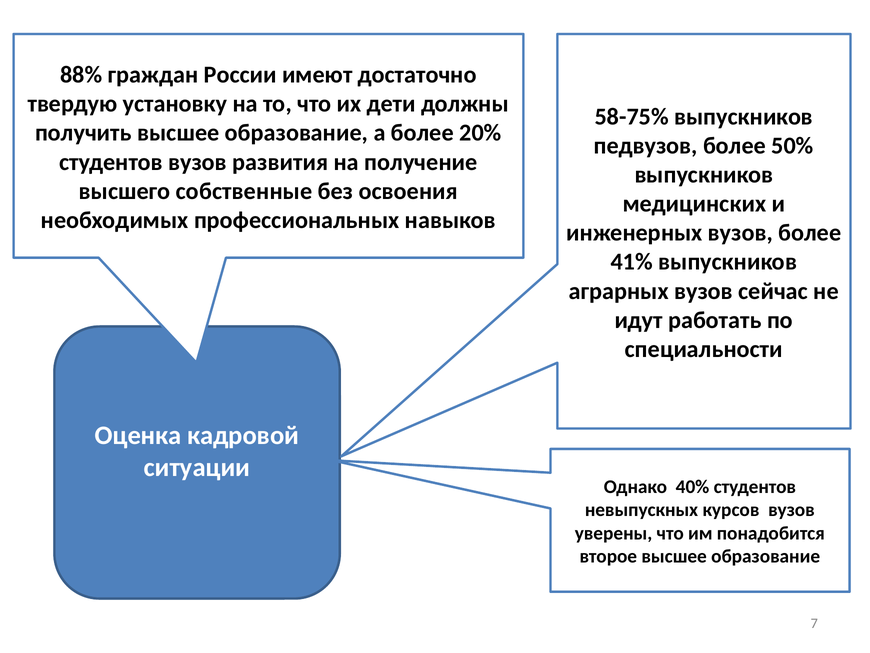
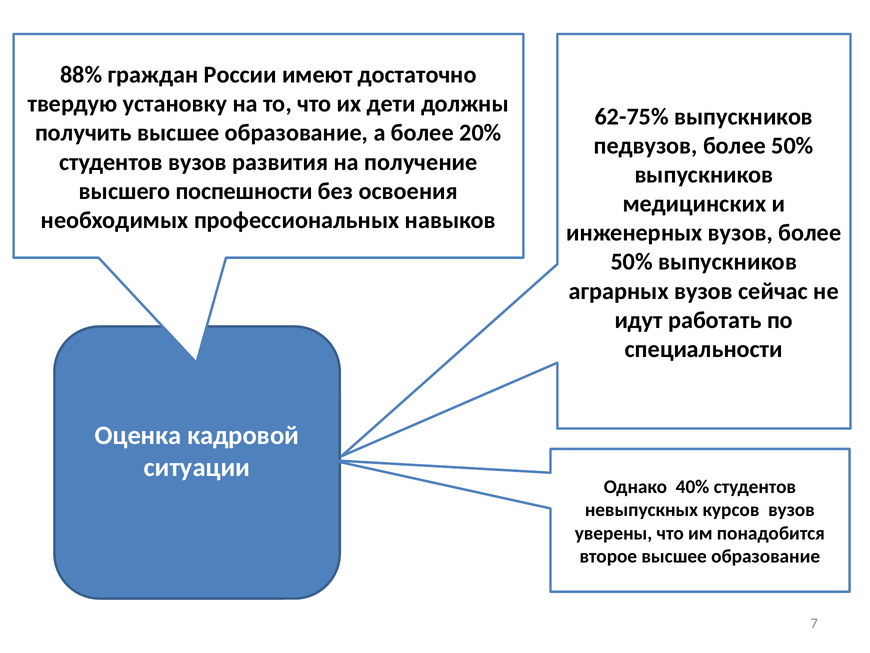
58-75%: 58-75% -> 62-75%
собственные: собственные -> поспешности
41% at (632, 262): 41% -> 50%
